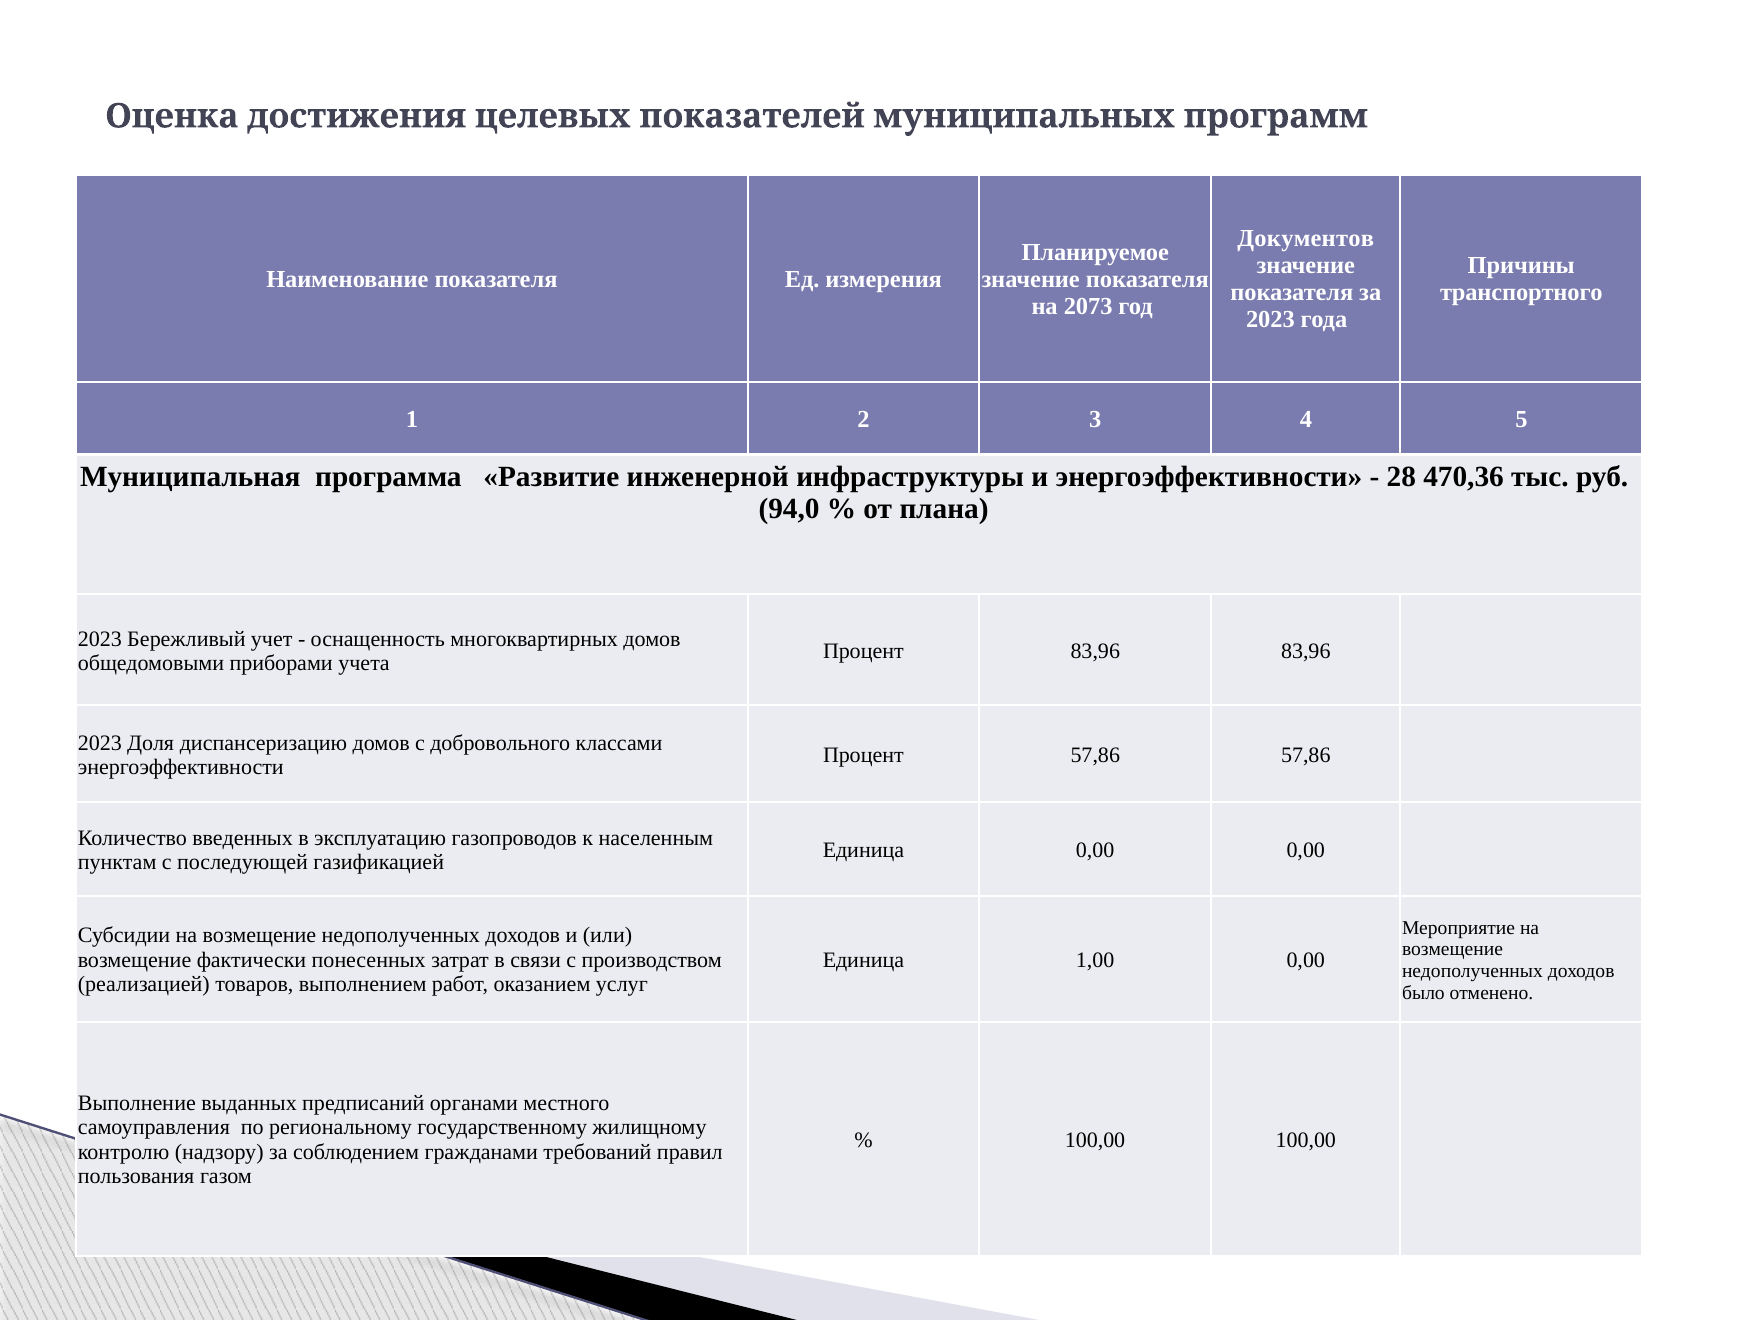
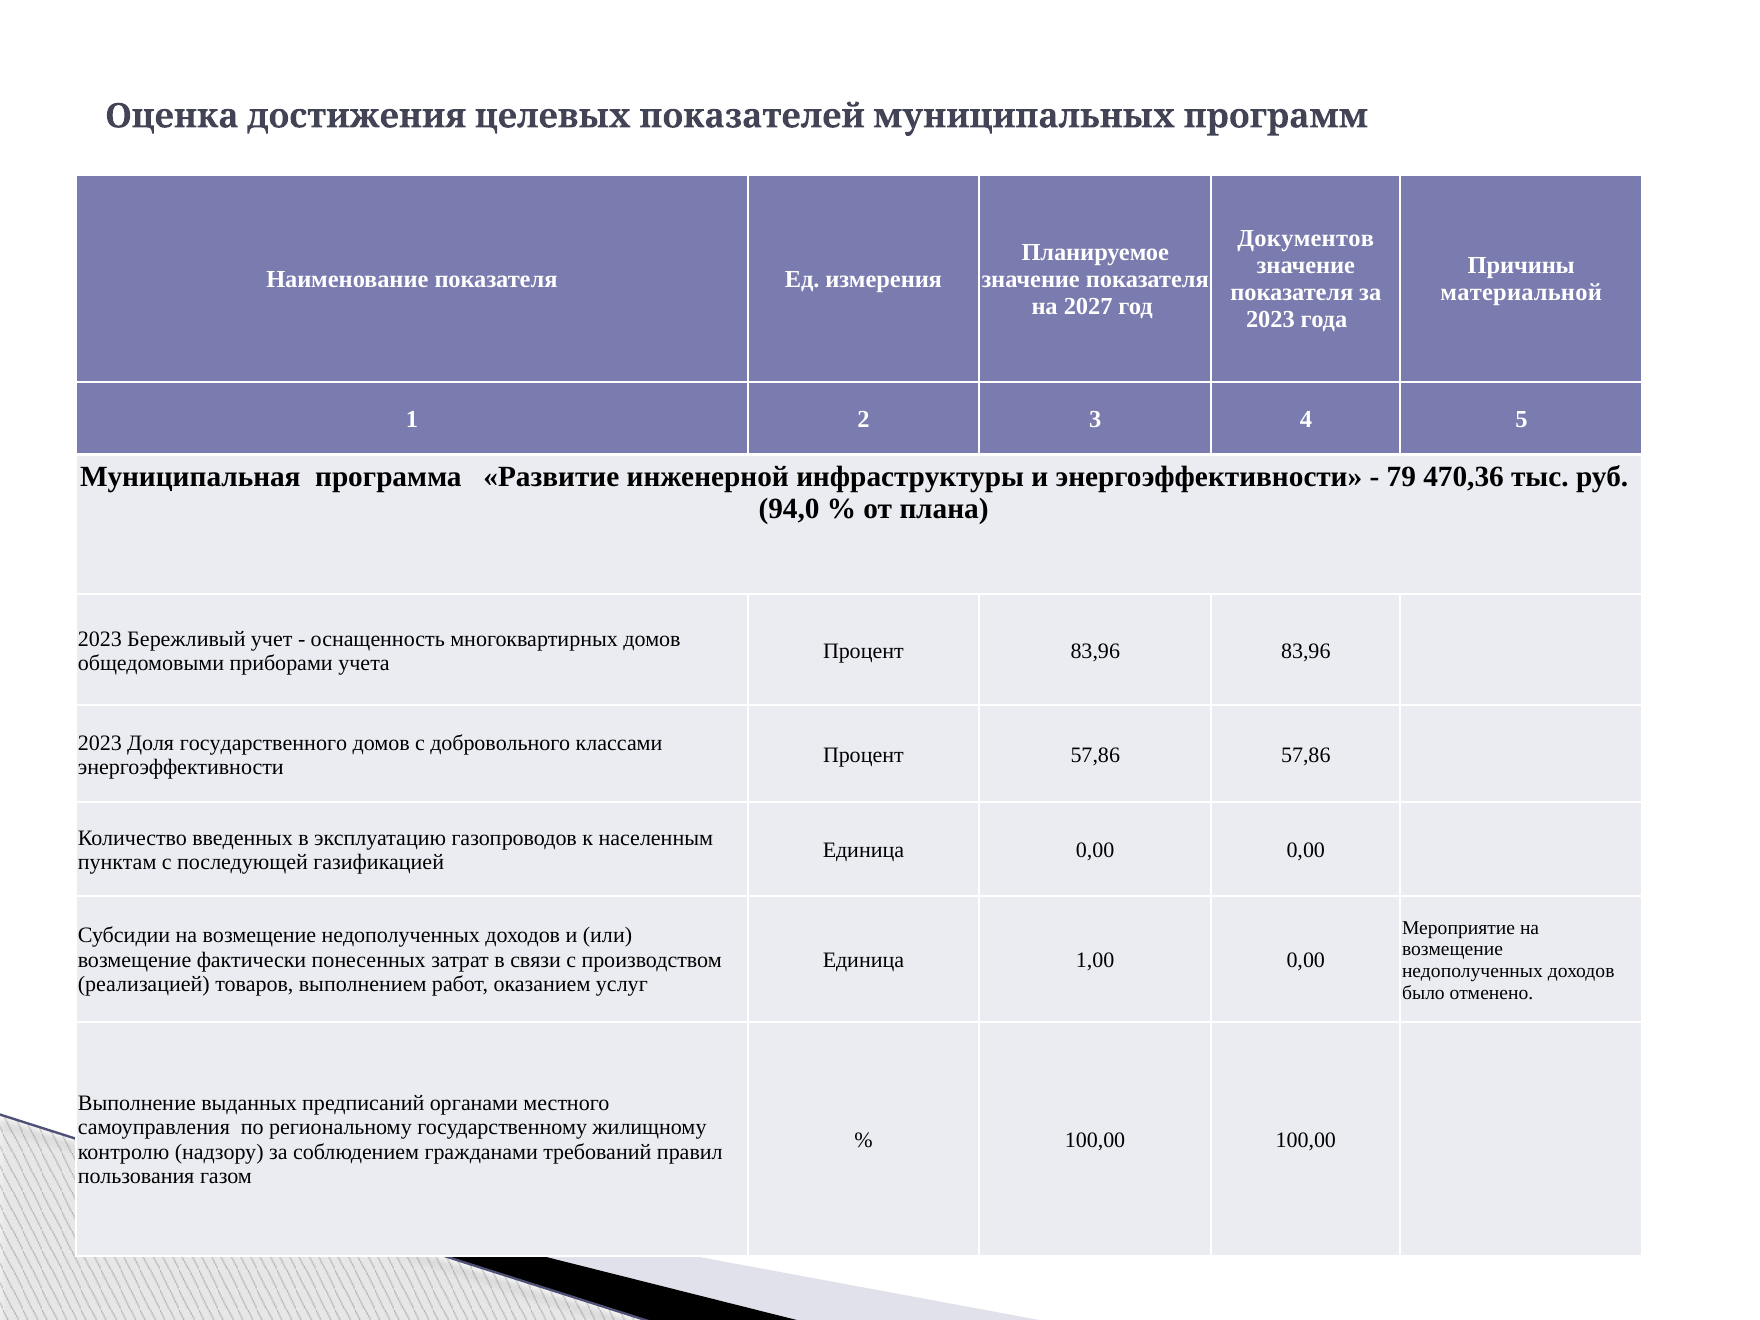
транспортного: транспортного -> материальной
2073: 2073 -> 2027
28: 28 -> 79
диспансеризацию: диспансеризацию -> государственного
